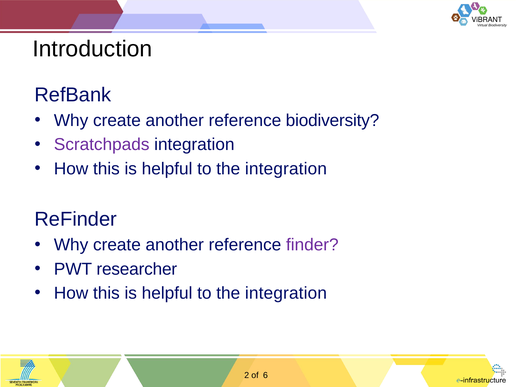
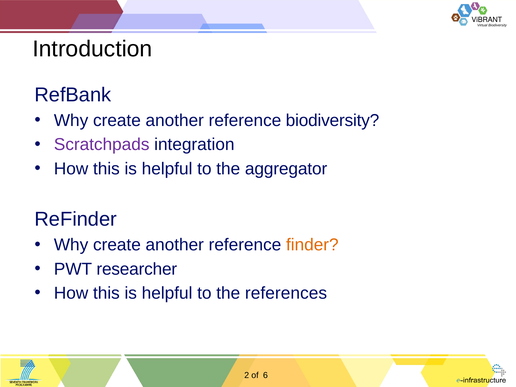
integration at (286, 169): integration -> aggregator
finder colour: purple -> orange
integration at (286, 293): integration -> references
